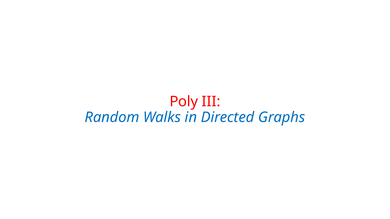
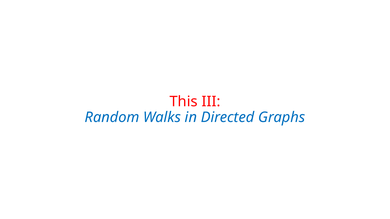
Poly: Poly -> This
